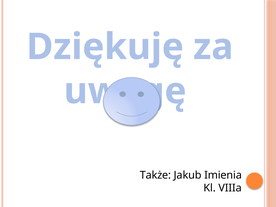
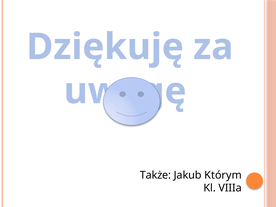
Imienia: Imienia -> Którym
